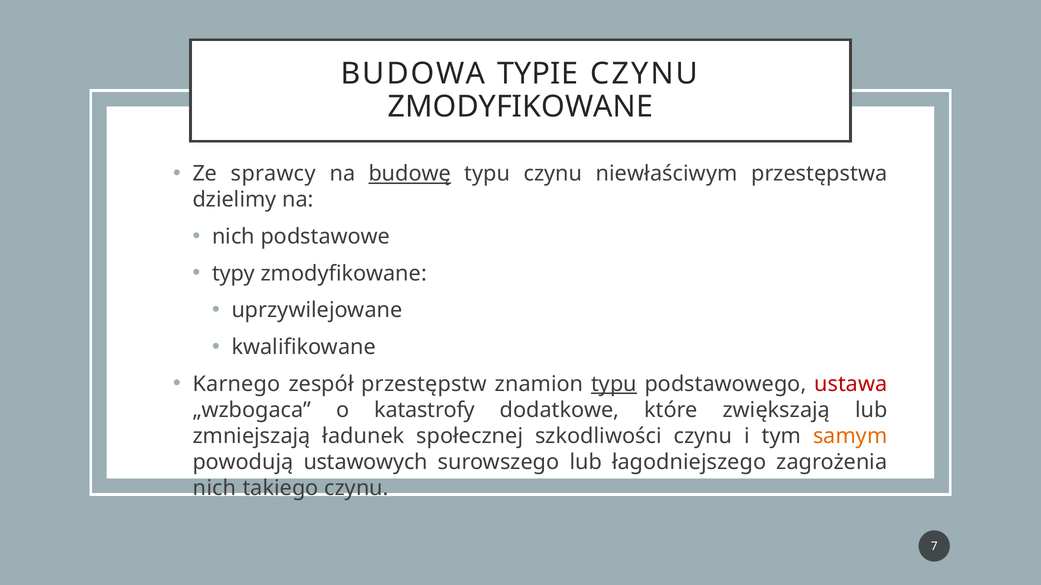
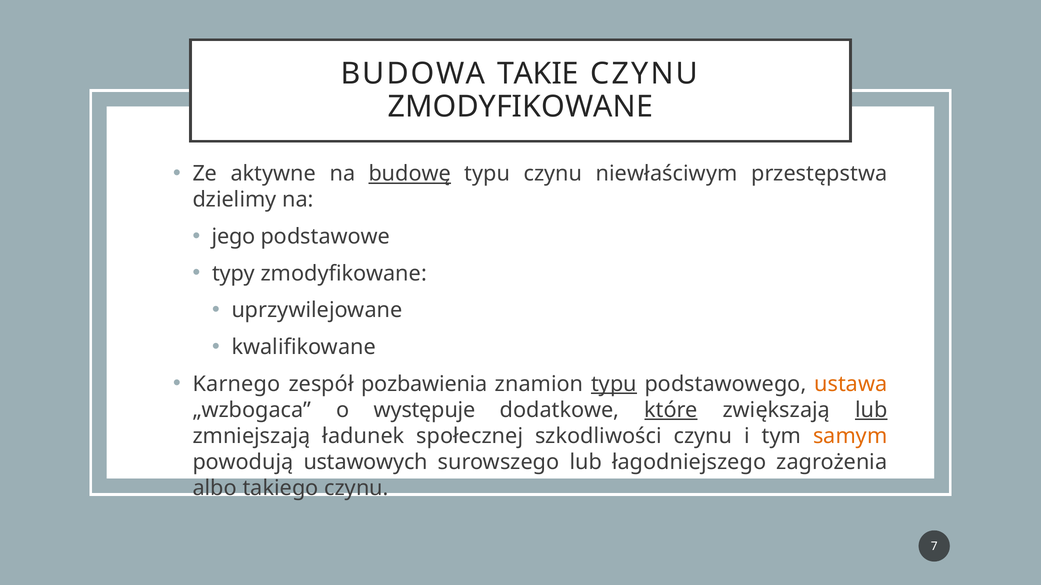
TYPIE: TYPIE -> TAKIE
sprawcy: sprawcy -> aktywne
nich at (233, 237): nich -> jego
przestępstw: przestępstw -> pozbawienia
ustawa colour: red -> orange
katastrofy: katastrofy -> występuje
które underline: none -> present
lub at (871, 410) underline: none -> present
nich at (215, 489): nich -> albo
